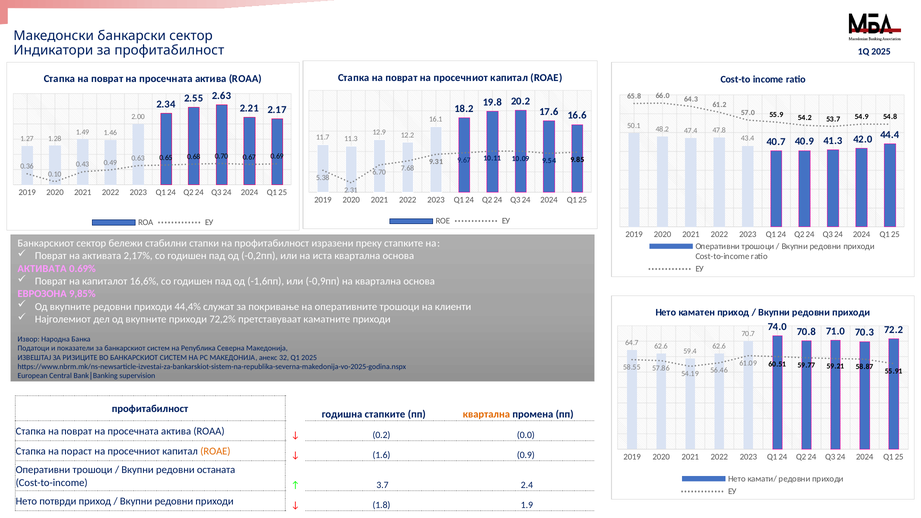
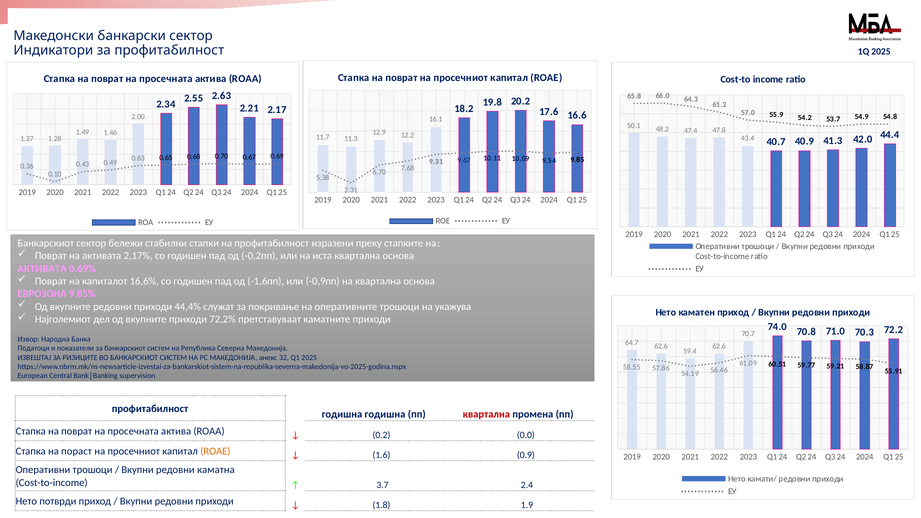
клиенти: клиенти -> укажува
годишна стапките: стапките -> годишна
квартална at (486, 414) colour: orange -> red
останата: останата -> каматна
